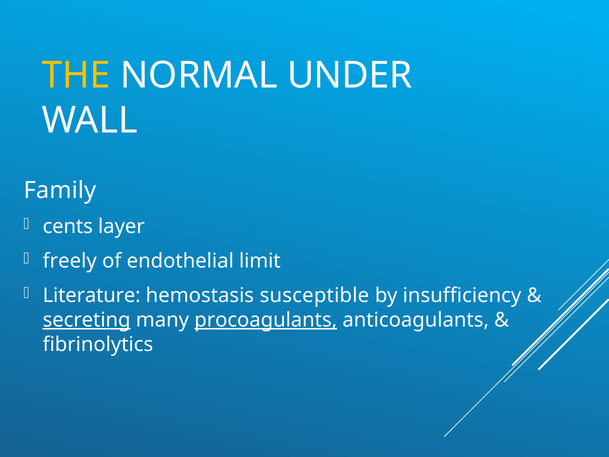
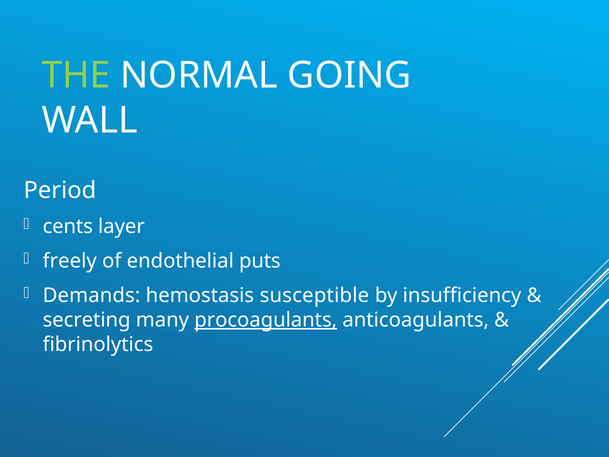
THE colour: yellow -> light green
UNDER: UNDER -> GOING
Family: Family -> Period
limit: limit -> puts
Literature: Literature -> Demands
secreting underline: present -> none
